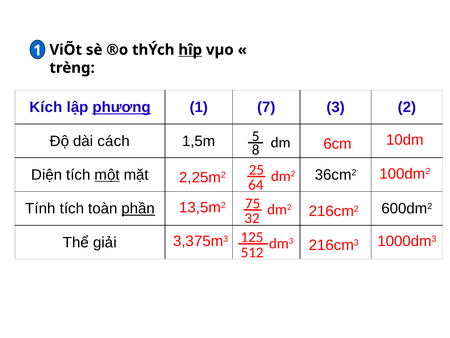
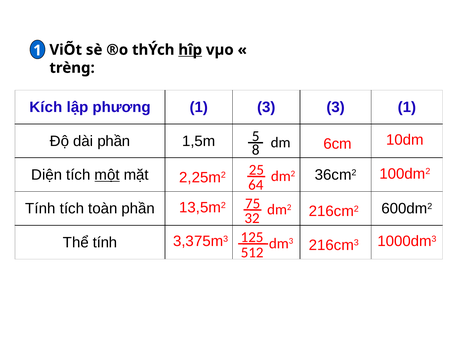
phương underline: present -> none
1 7: 7 -> 3
3 2: 2 -> 1
dài cách: cách -> phần
phần at (138, 208) underline: present -> none
Thể giải: giải -> tính
